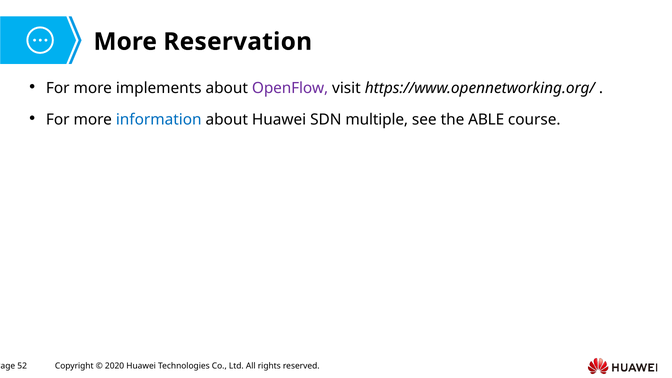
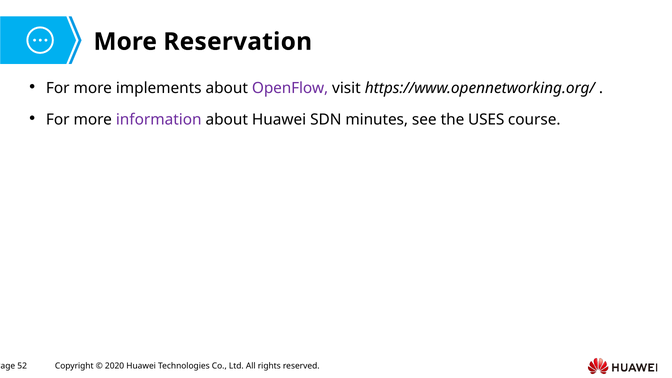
information colour: blue -> purple
multiple: multiple -> minutes
ABLE: ABLE -> USES
